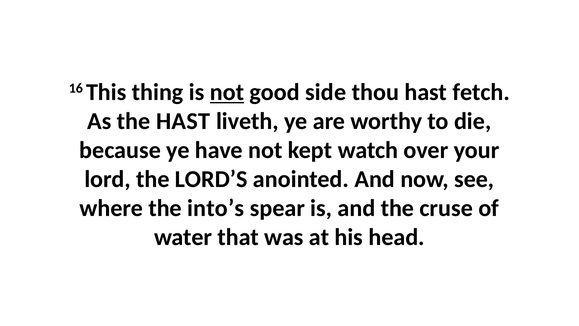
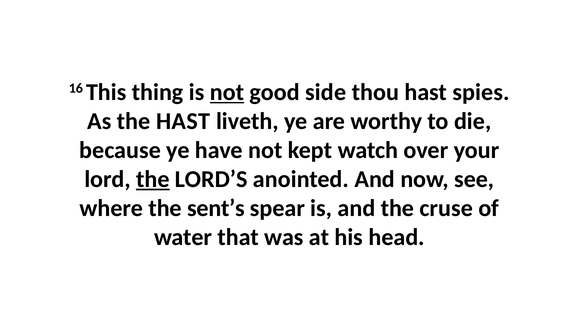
fetch: fetch -> spies
the at (153, 179) underline: none -> present
into’s: into’s -> sent’s
